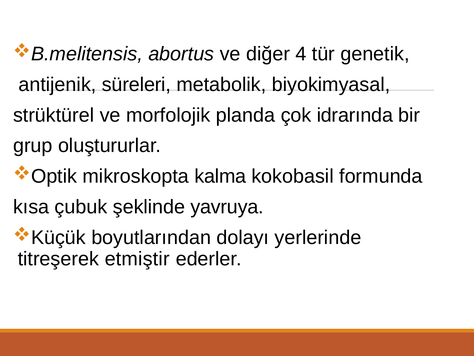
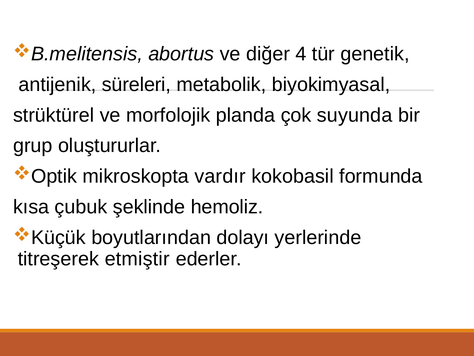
idrarında: idrarında -> suyunda
kalma: kalma -> vardır
yavruya: yavruya -> hemoliz
